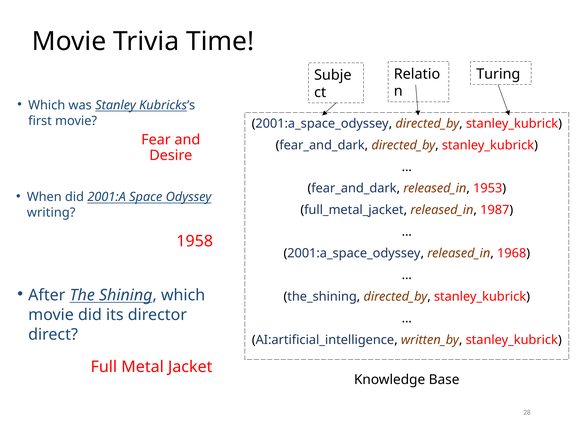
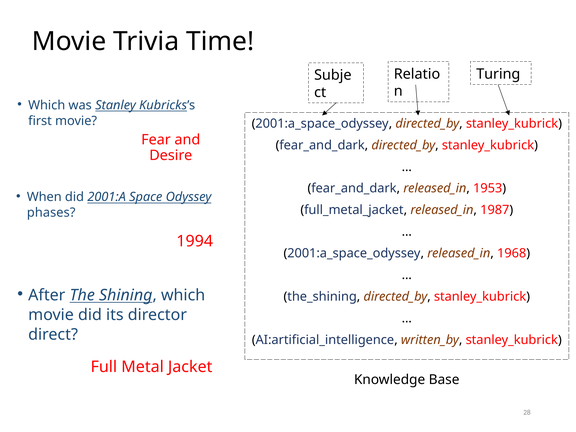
writing: writing -> phases
1958: 1958 -> 1994
